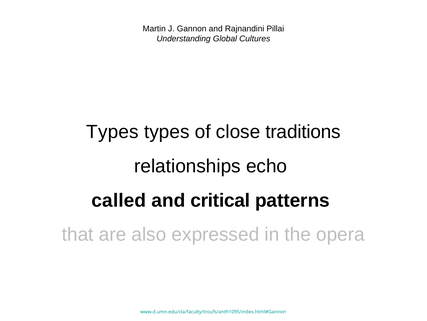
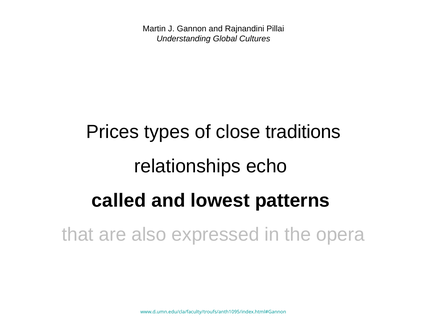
Types at (113, 132): Types -> Prices
critical: critical -> lowest
